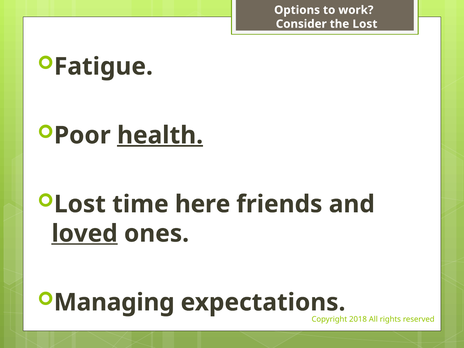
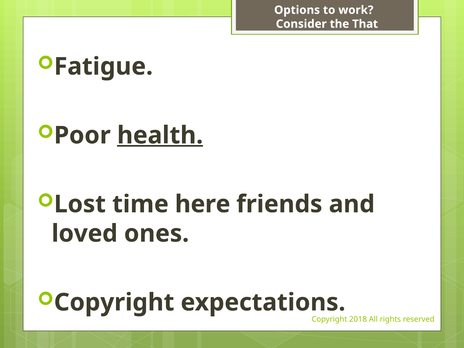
the Lost: Lost -> That
loved underline: present -> none
Managing at (114, 302): Managing -> Copyright
